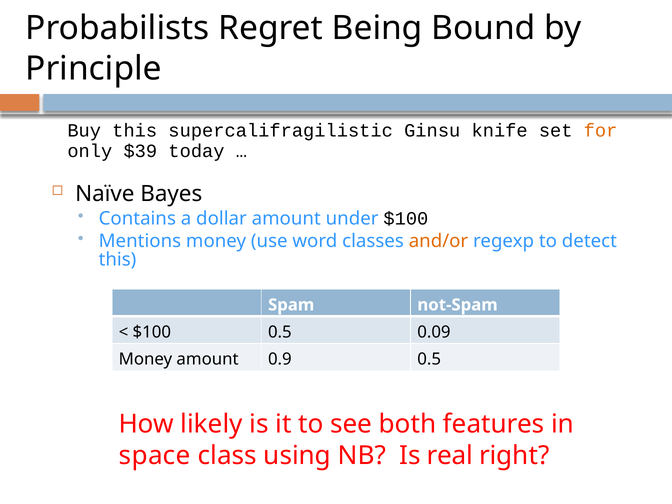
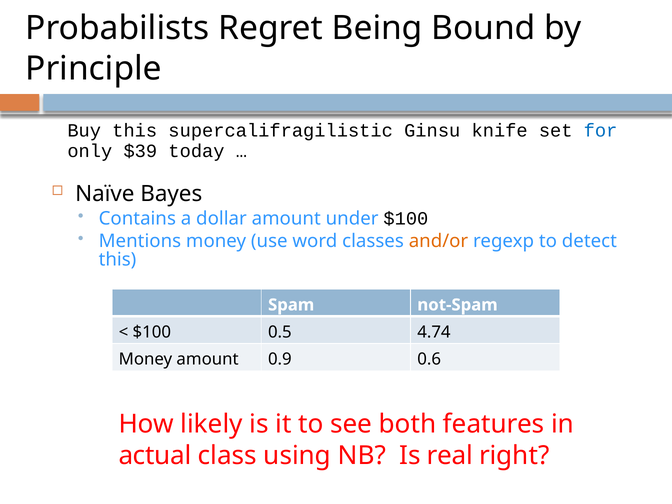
for colour: orange -> blue
0.09: 0.09 -> 4.74
0.9 0.5: 0.5 -> 0.6
space: space -> actual
